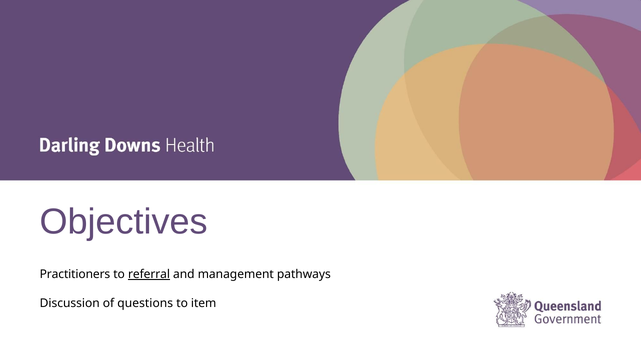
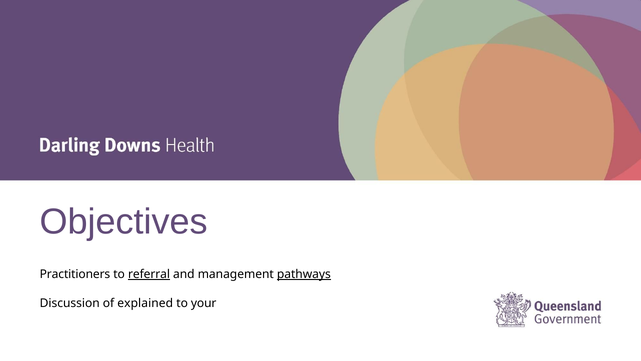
pathways underline: none -> present
questions: questions -> explained
item: item -> your
